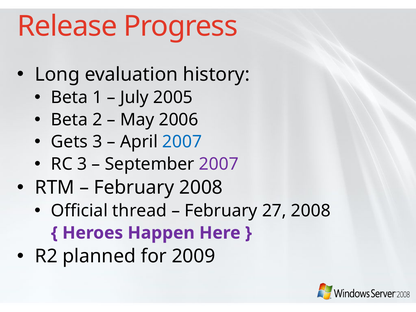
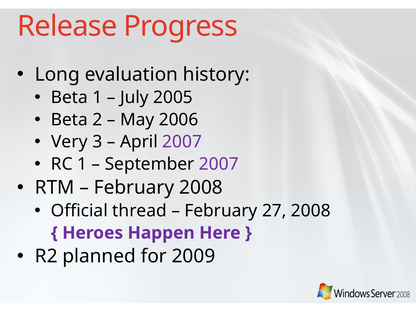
Gets: Gets -> Very
2007 at (182, 142) colour: blue -> purple
RC 3: 3 -> 1
